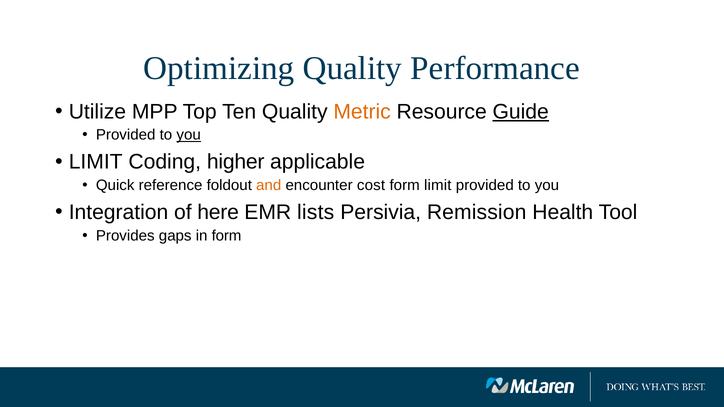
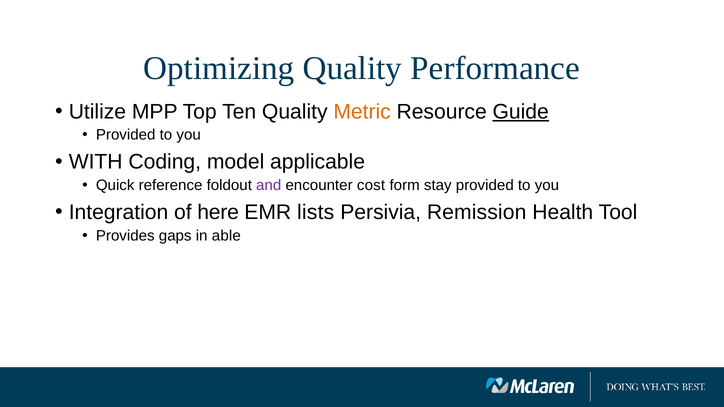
you at (189, 135) underline: present -> none
LIMIT at (96, 162): LIMIT -> WITH
higher: higher -> model
and colour: orange -> purple
form limit: limit -> stay
in form: form -> able
